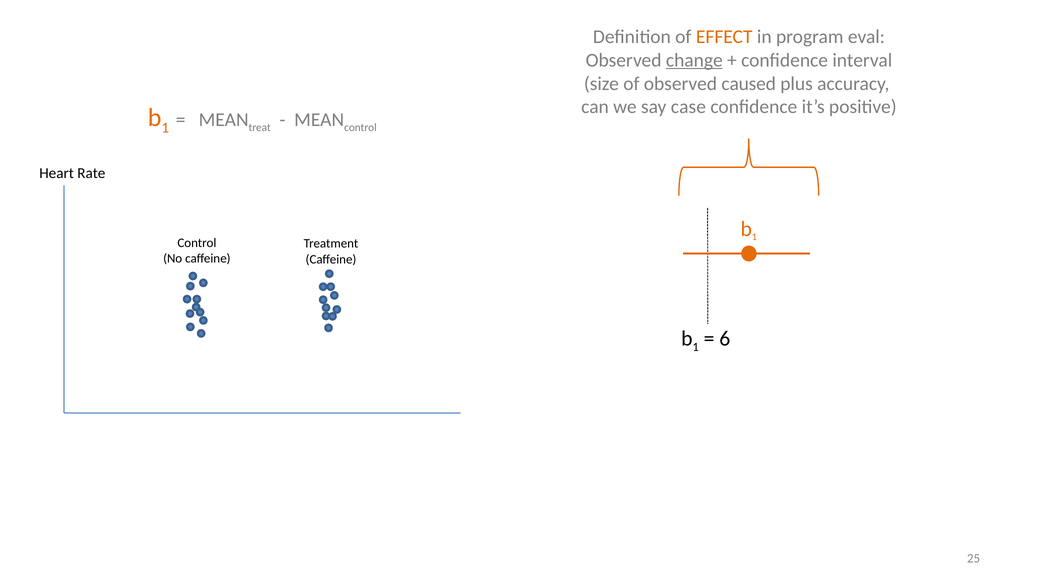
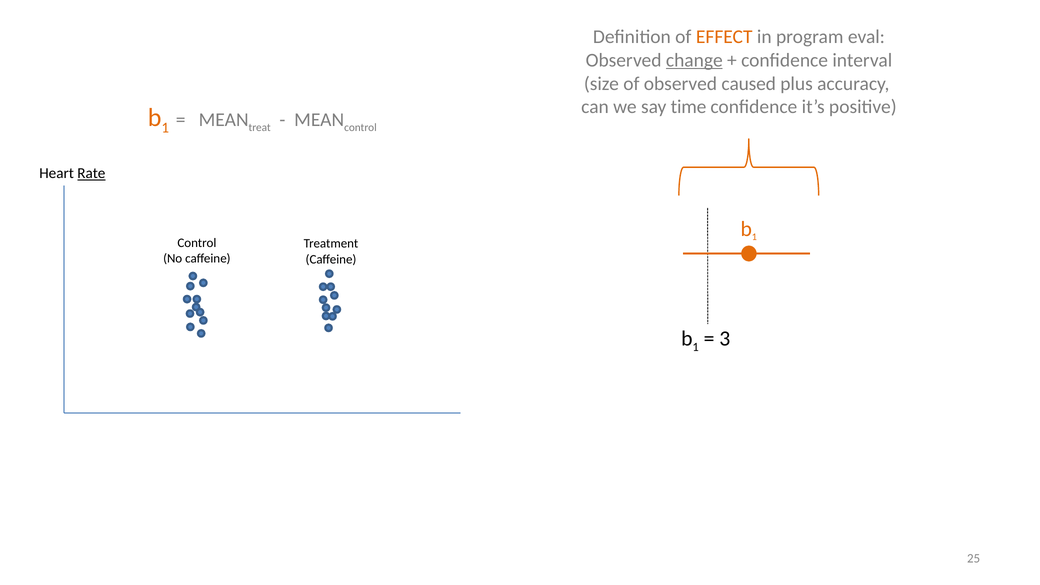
case: case -> time
Rate underline: none -> present
6: 6 -> 3
